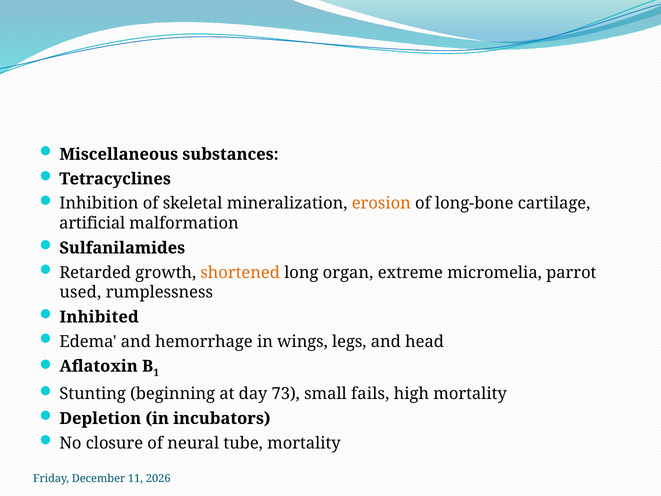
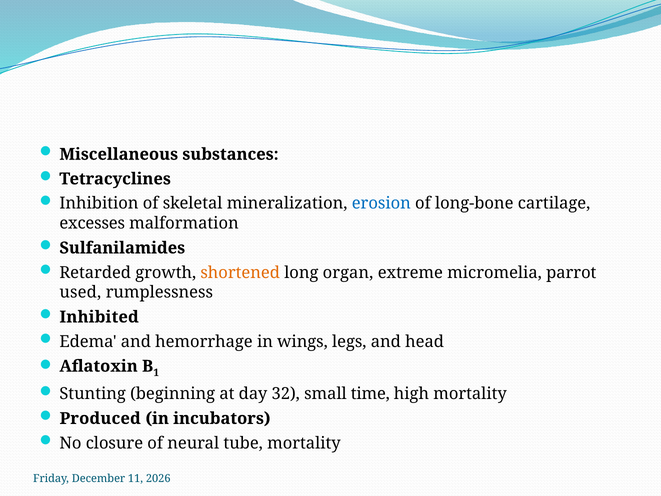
erosion colour: orange -> blue
artificial: artificial -> excesses
73: 73 -> 32
fails: fails -> time
Depletion: Depletion -> Produced
